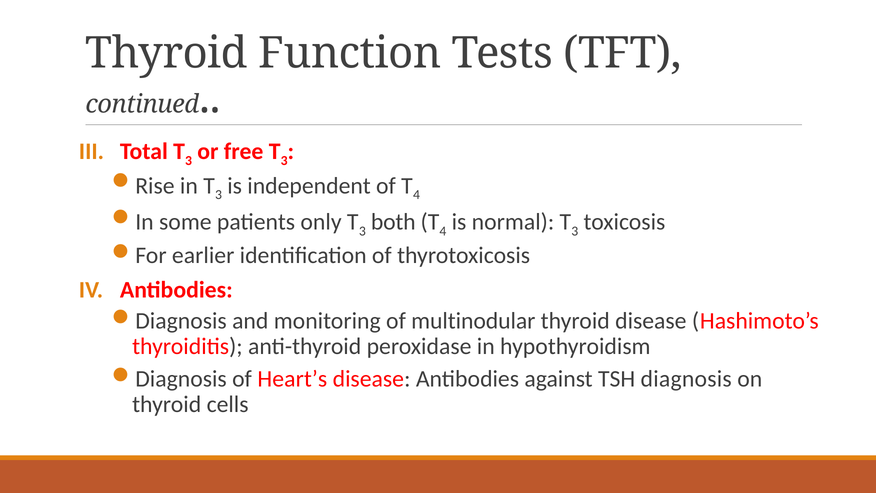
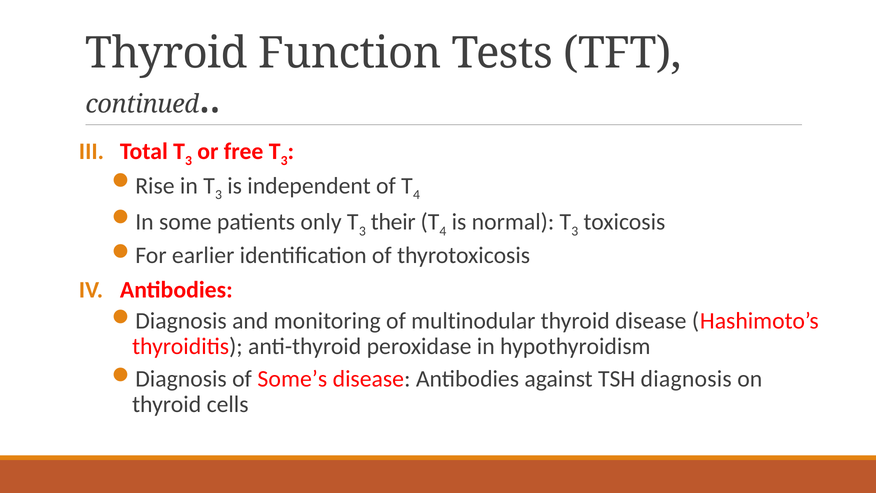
both: both -> their
Heart’s: Heart’s -> Some’s
